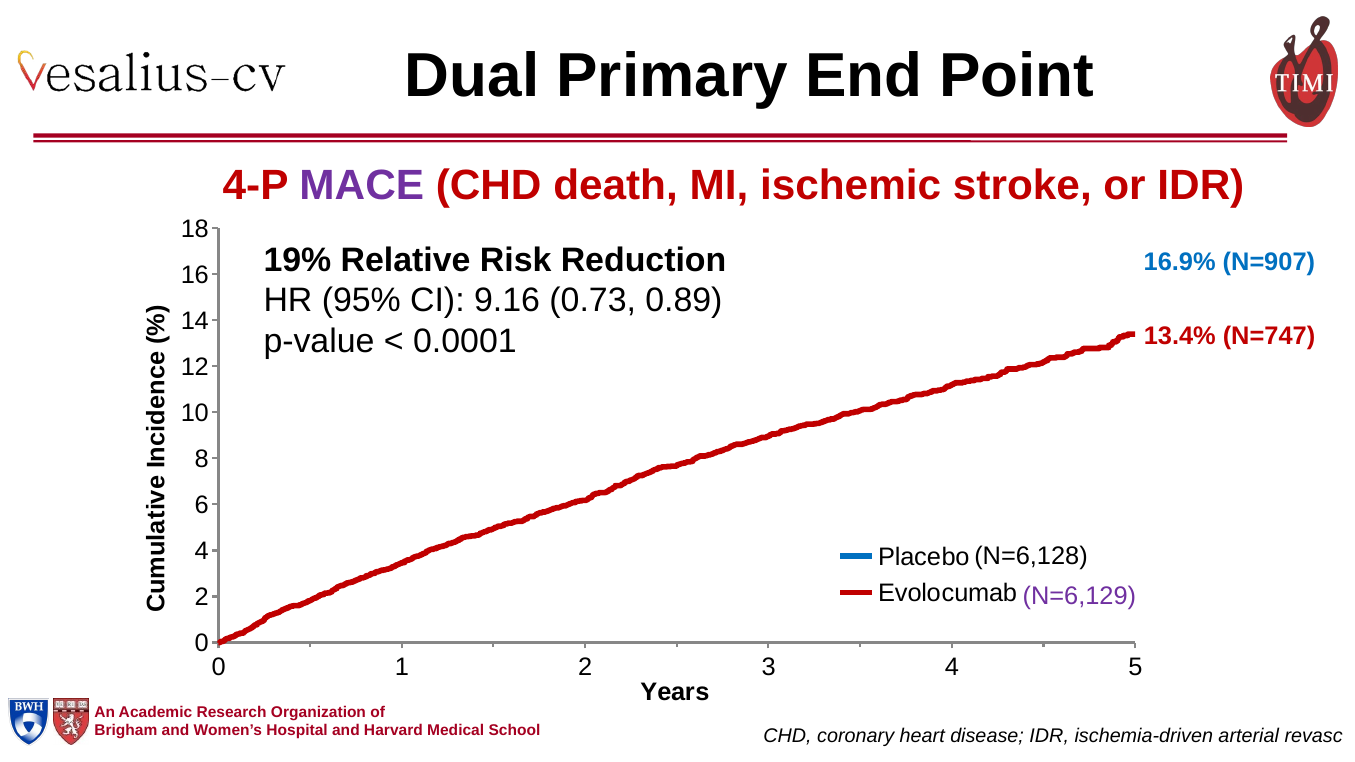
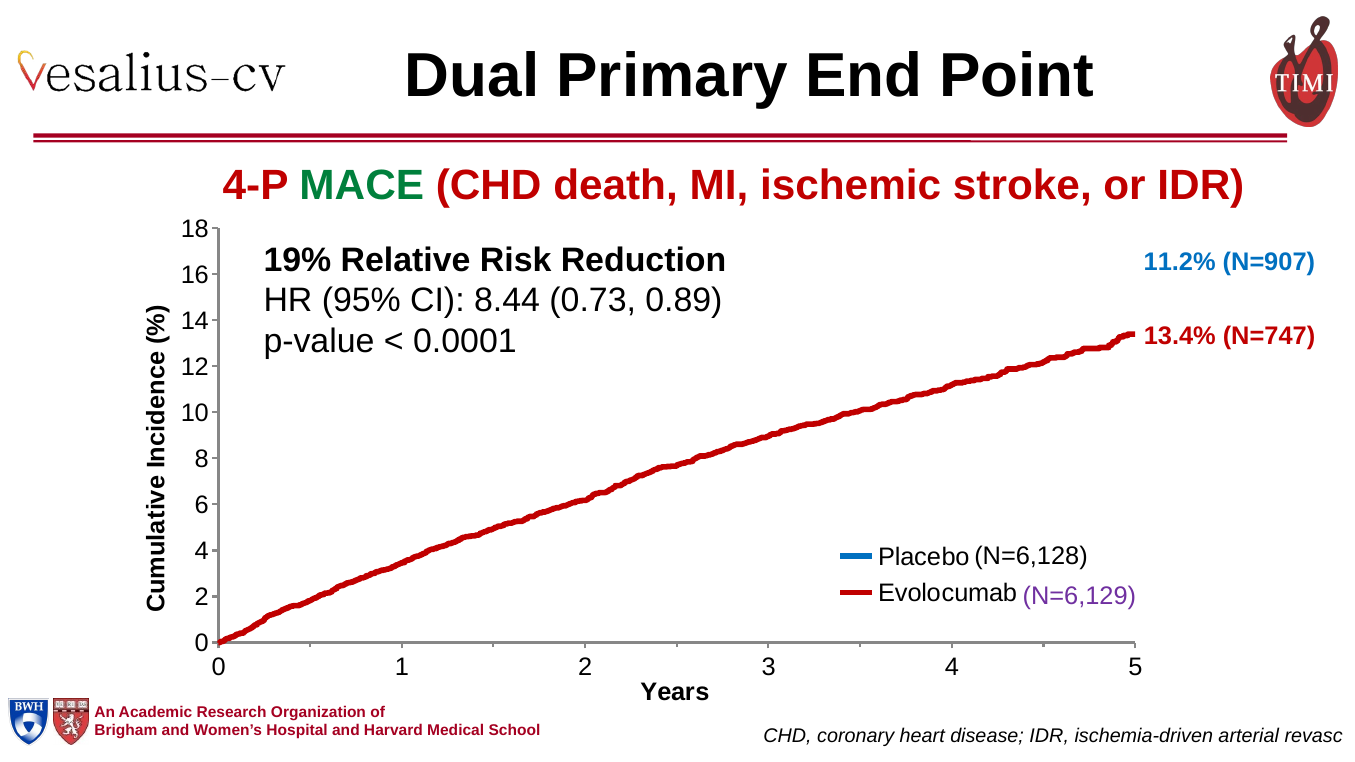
MACE colour: purple -> green
16.9%: 16.9% -> 11.2%
9.16: 9.16 -> 8.44
